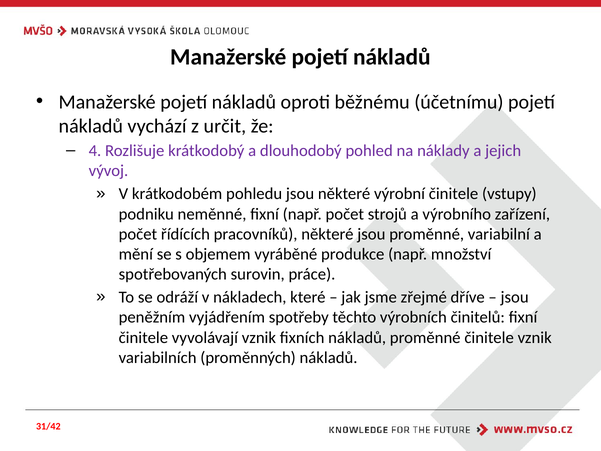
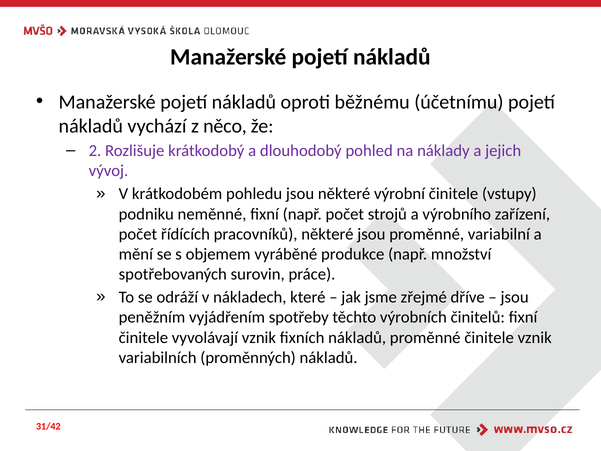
určit: určit -> něco
4: 4 -> 2
